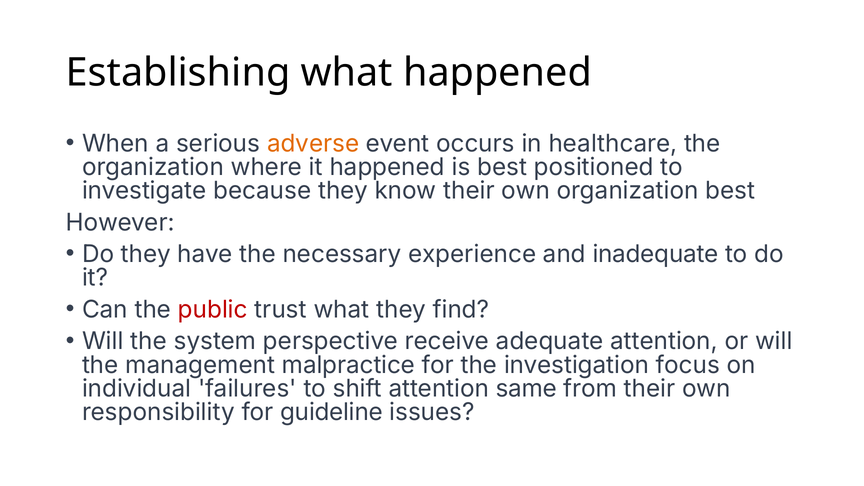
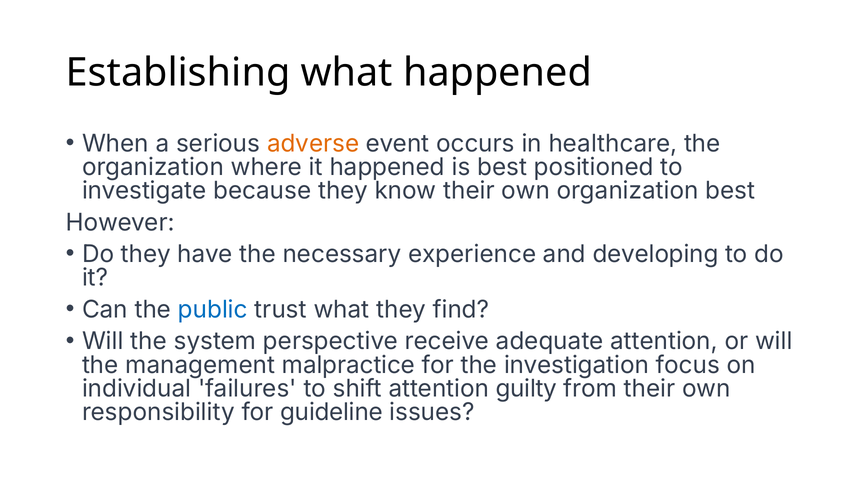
inadequate: inadequate -> developing
public colour: red -> blue
same: same -> guilty
